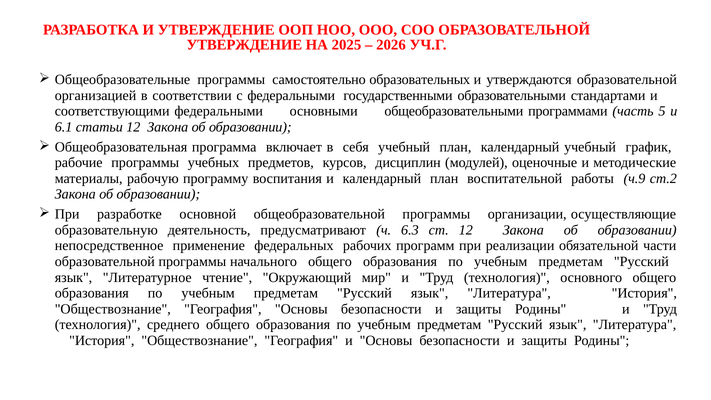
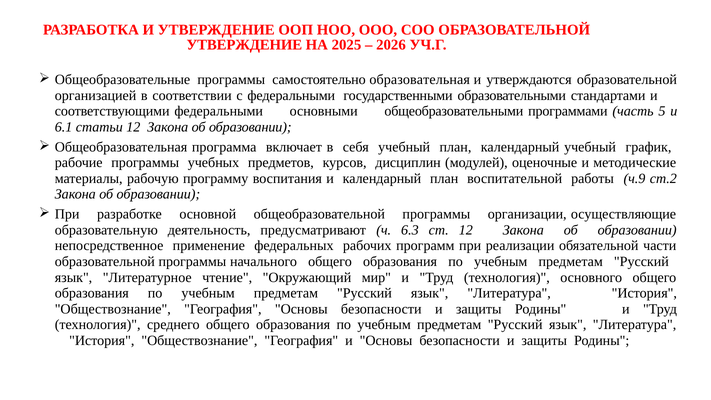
образовательных: образовательных -> образовательная
